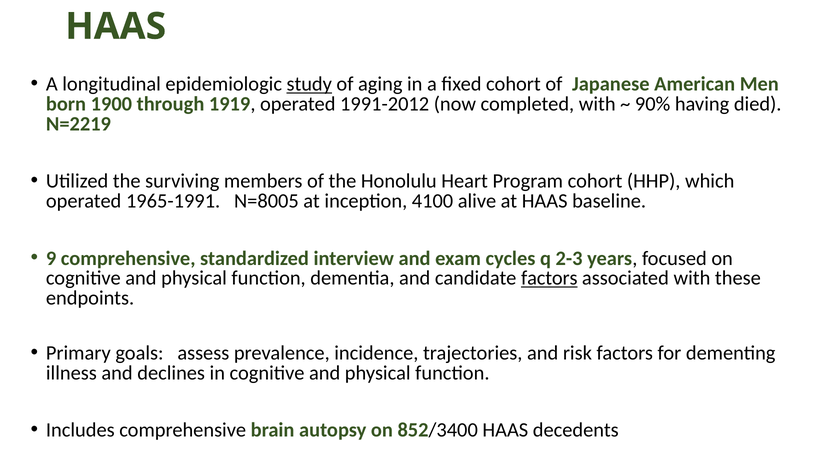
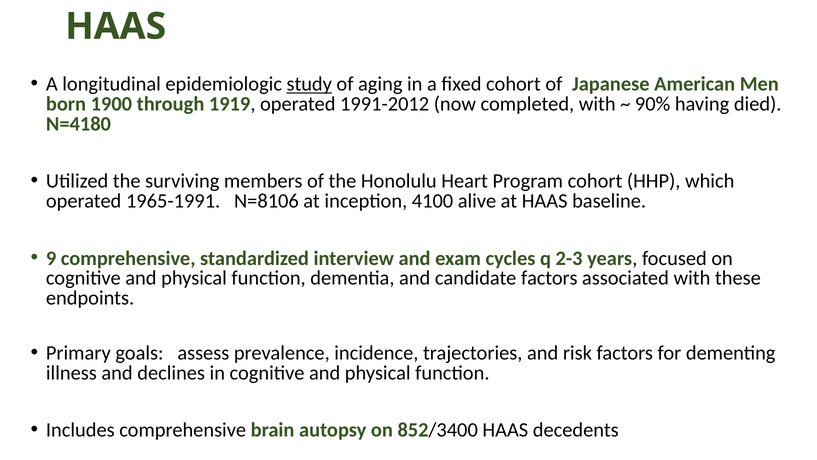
N=2219: N=2219 -> N=4180
N=8005: N=8005 -> N=8106
factors at (549, 278) underline: present -> none
